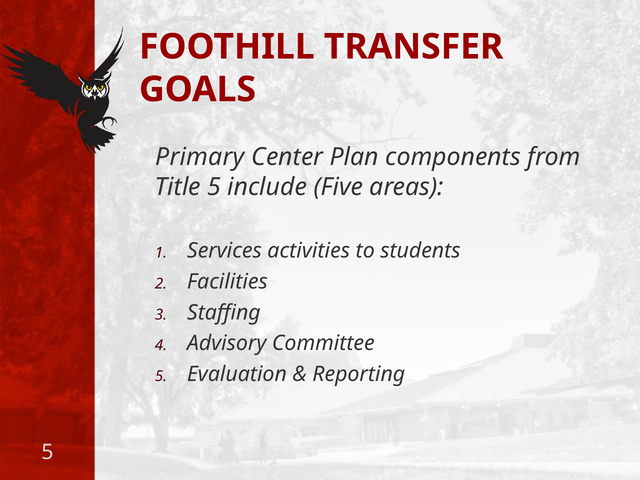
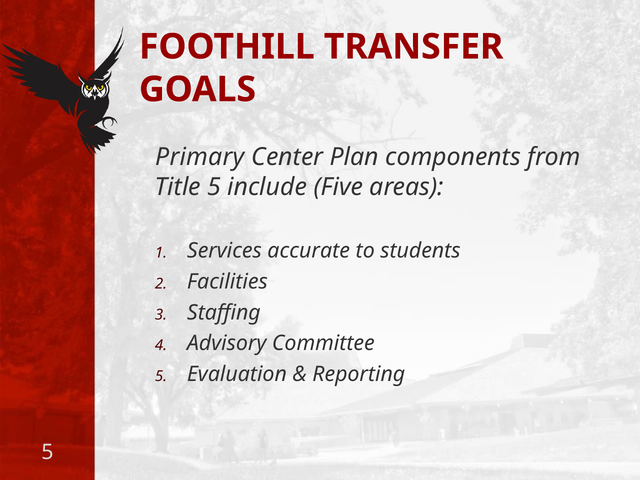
activities: activities -> accurate
